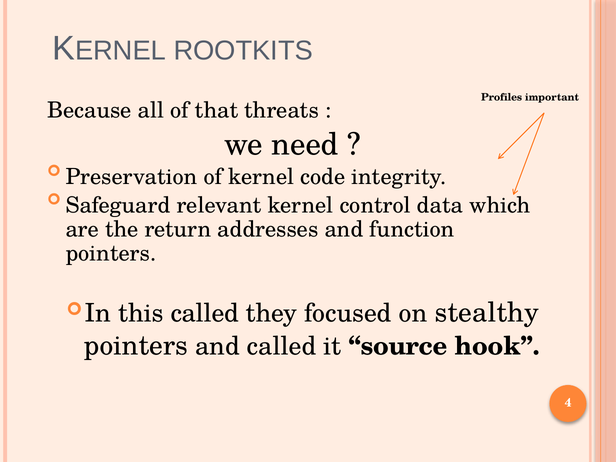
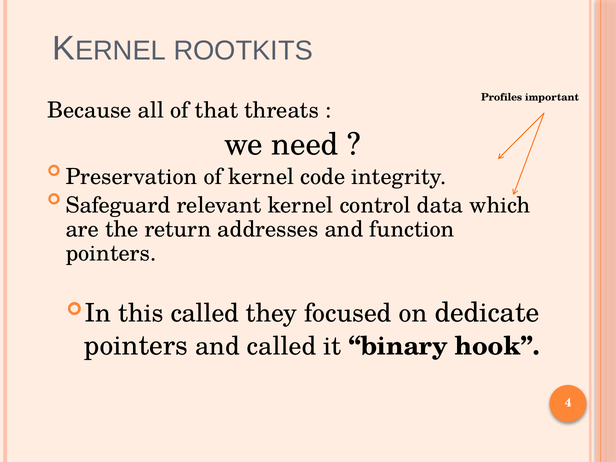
stealthy: stealthy -> dedicate
source: source -> binary
